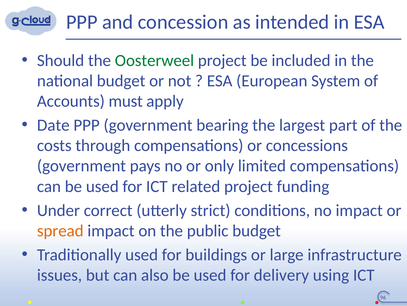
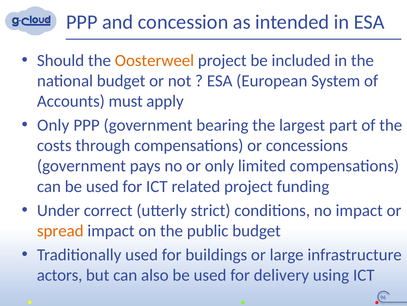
Oosterweel colour: green -> orange
Date at (53, 125): Date -> Only
issues: issues -> actors
